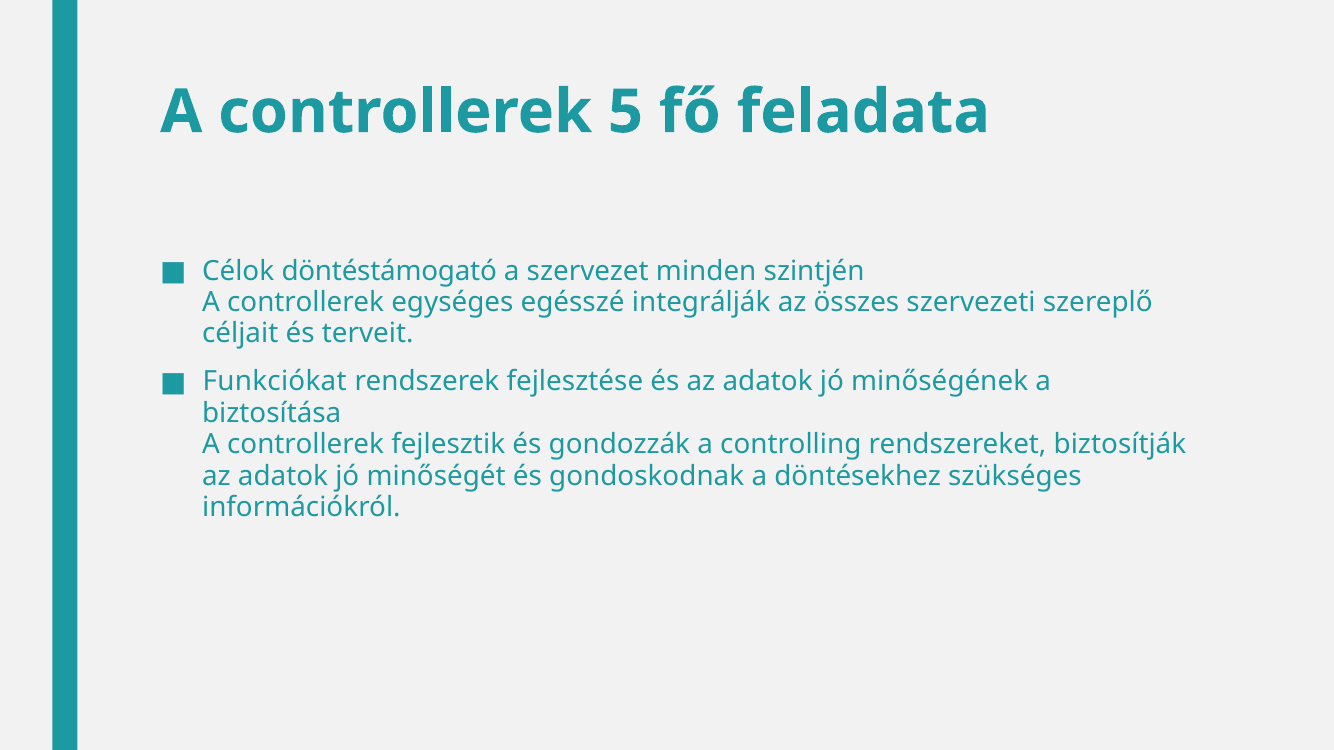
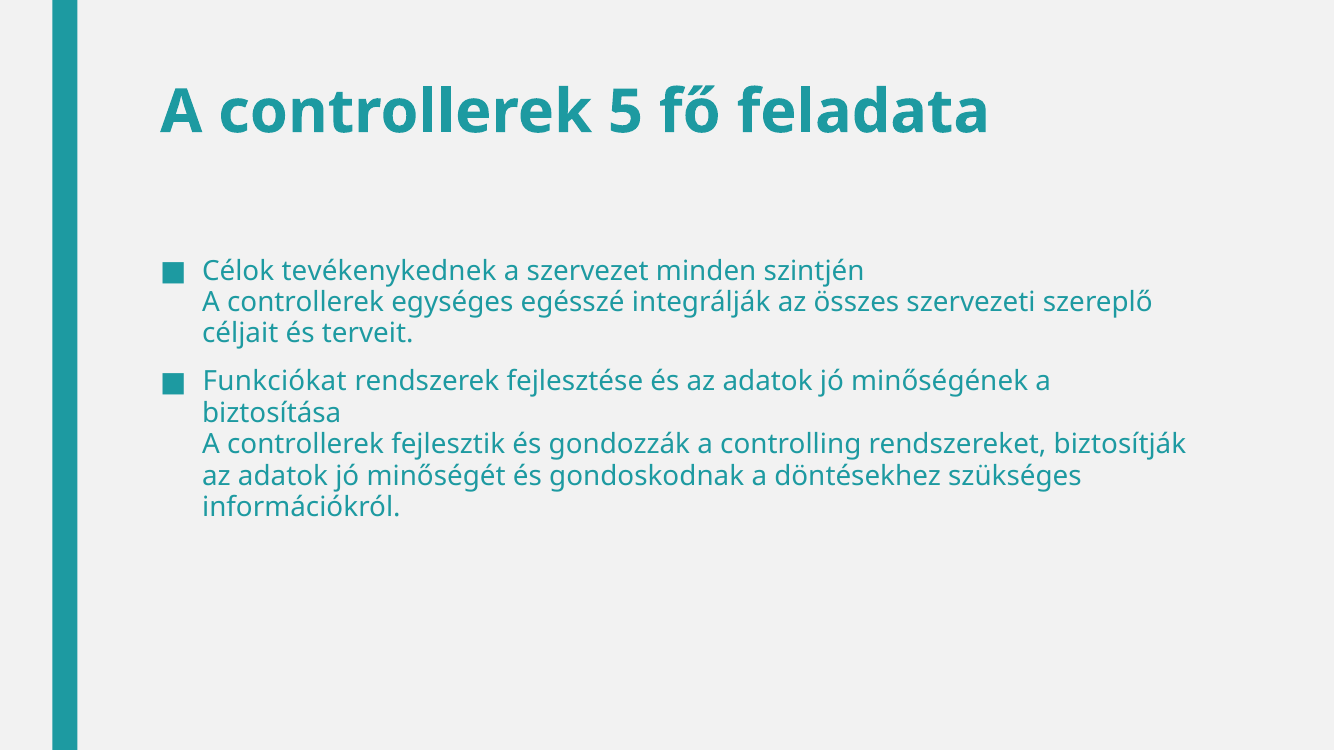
döntéstámogató: döntéstámogató -> tevékenykednek
